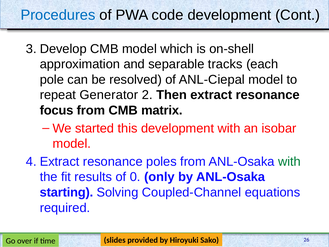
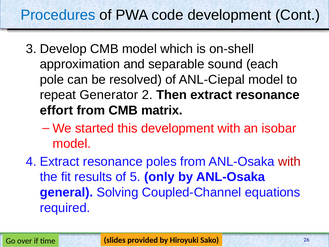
tracks: tracks -> sound
focus: focus -> effort
with at (289, 161) colour: green -> red
0: 0 -> 5
starting: starting -> general
